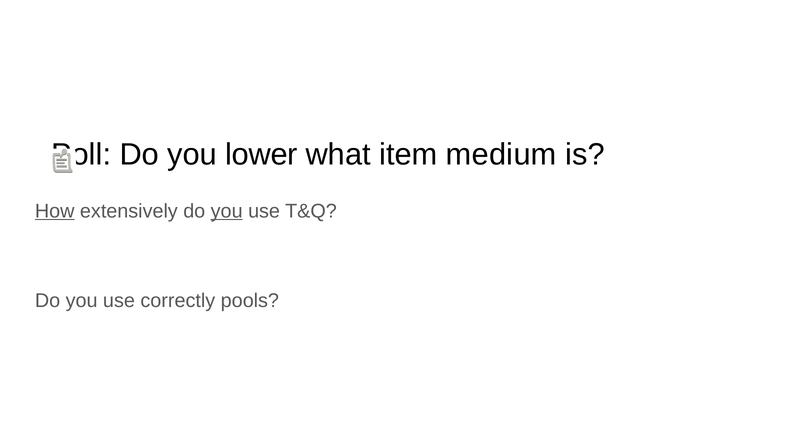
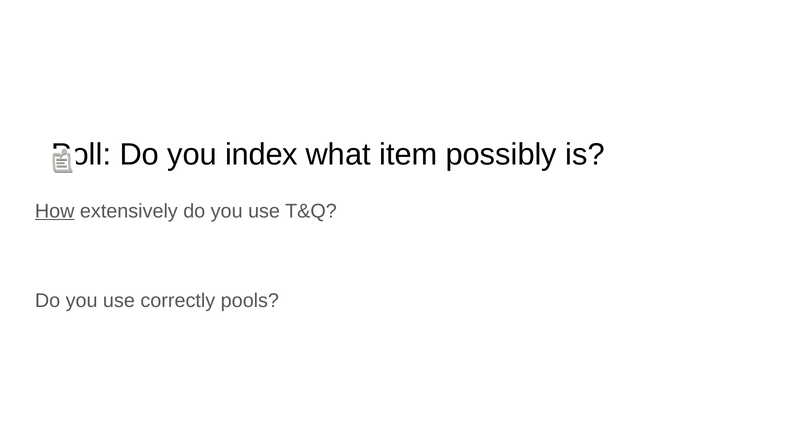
lower: lower -> index
medium: medium -> possibly
you at (227, 211) underline: present -> none
